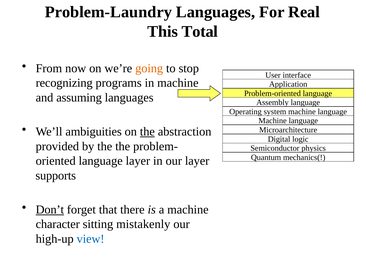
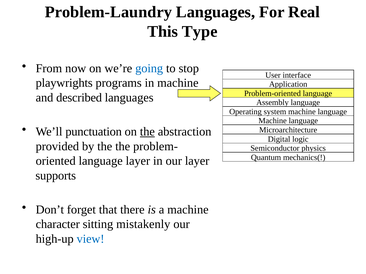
Total: Total -> Type
going colour: orange -> blue
recognizing: recognizing -> playwrights
assuming: assuming -> described
ambiguities: ambiguities -> punctuation
Don’t underline: present -> none
